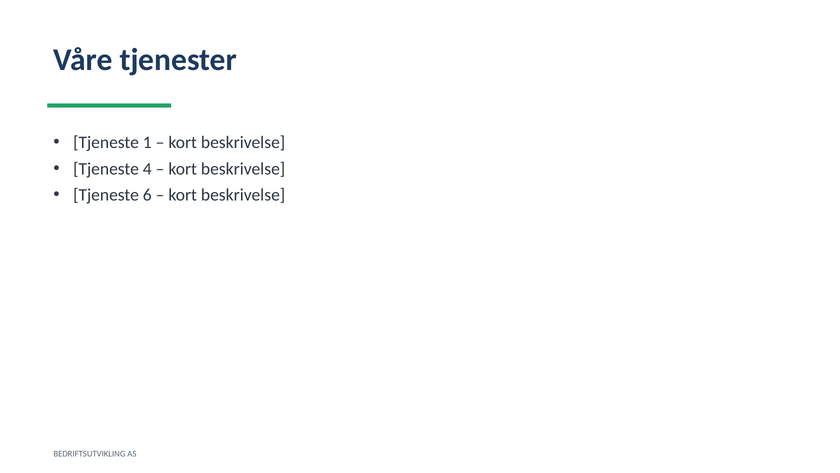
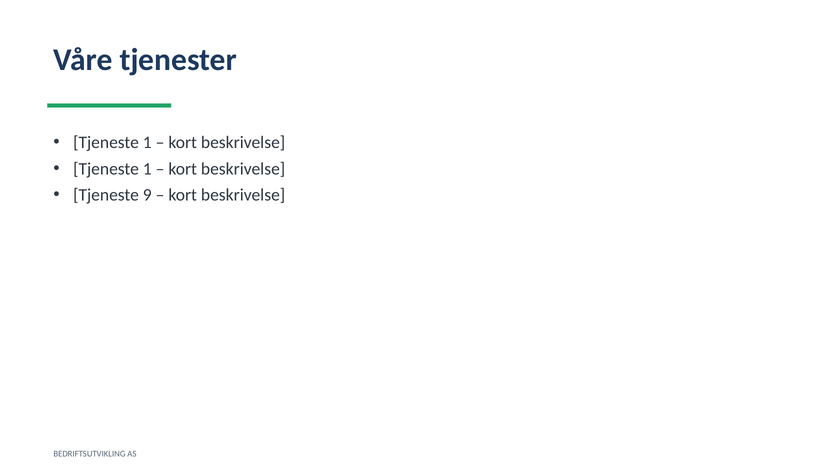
4 at (147, 169): 4 -> 1
6: 6 -> 9
